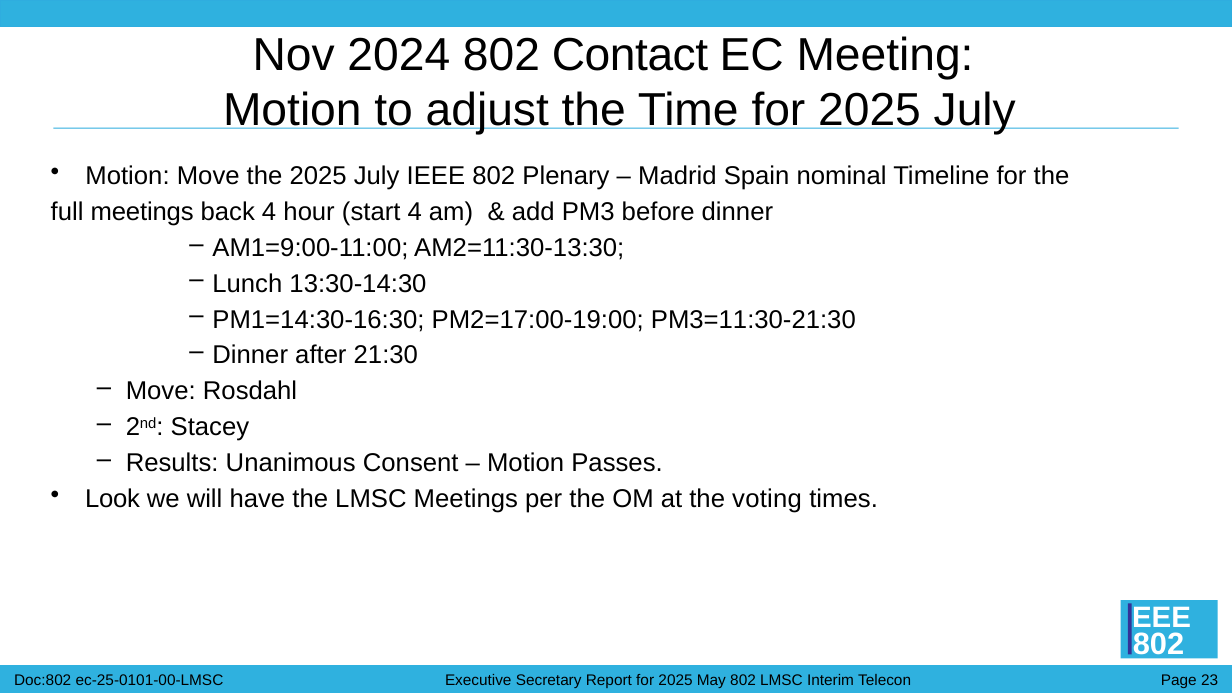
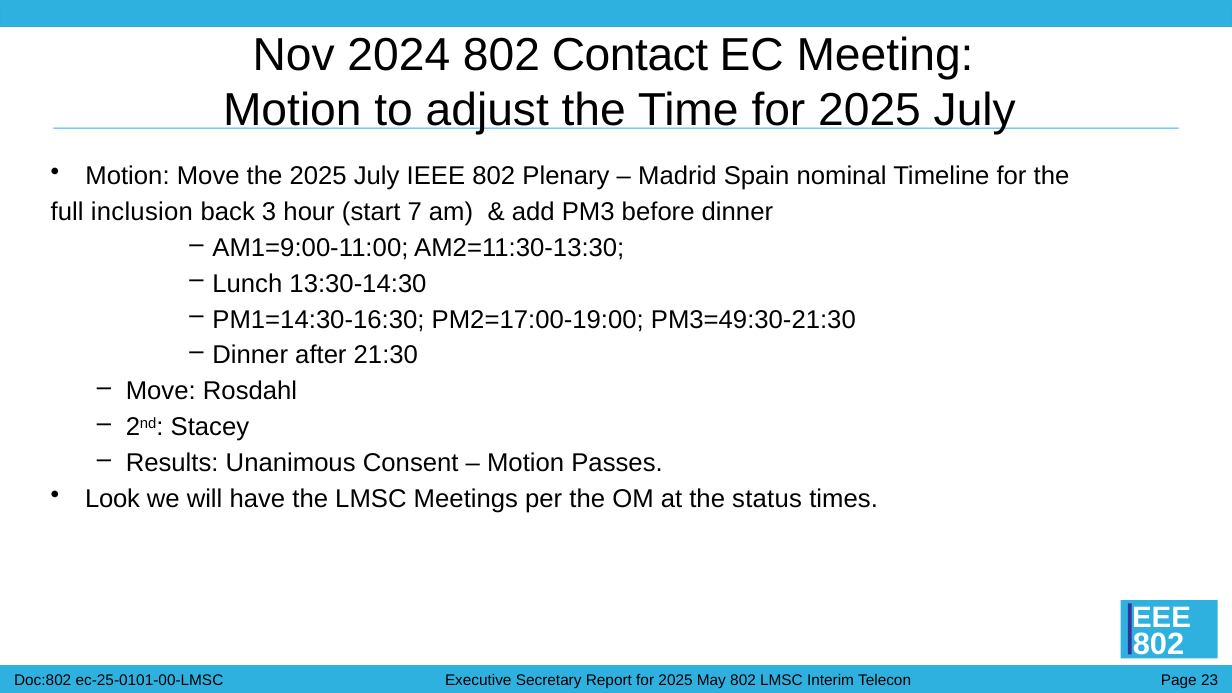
full meetings: meetings -> inclusion
back 4: 4 -> 3
start 4: 4 -> 7
PM3=11:30-21:30: PM3=11:30-21:30 -> PM3=49:30-21:30
voting: voting -> status
